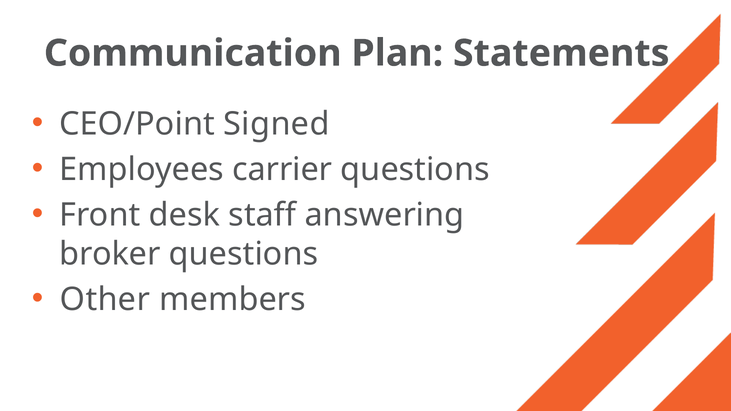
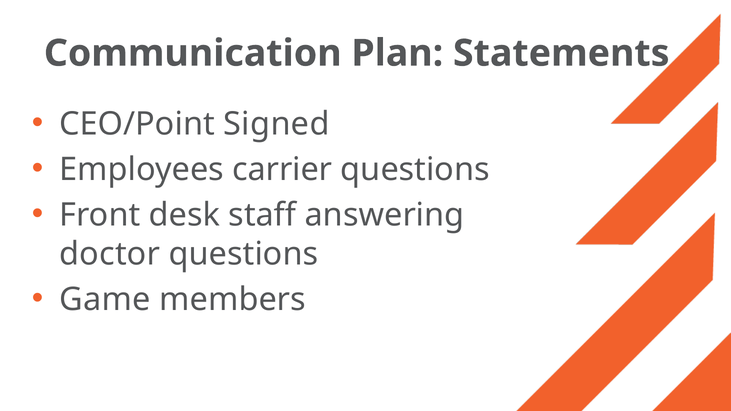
broker: broker -> doctor
Other: Other -> Game
